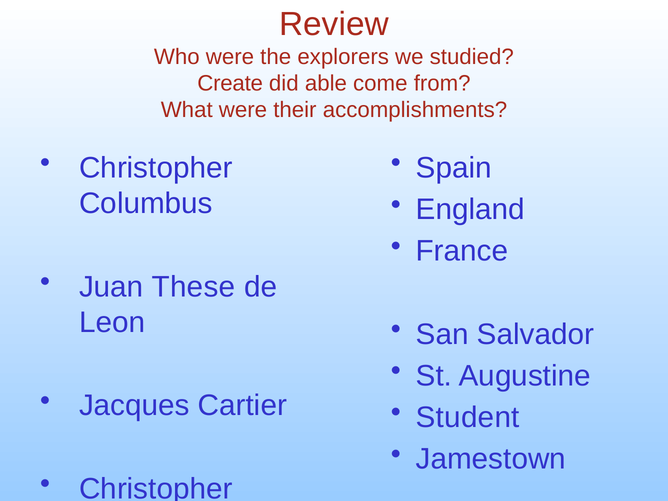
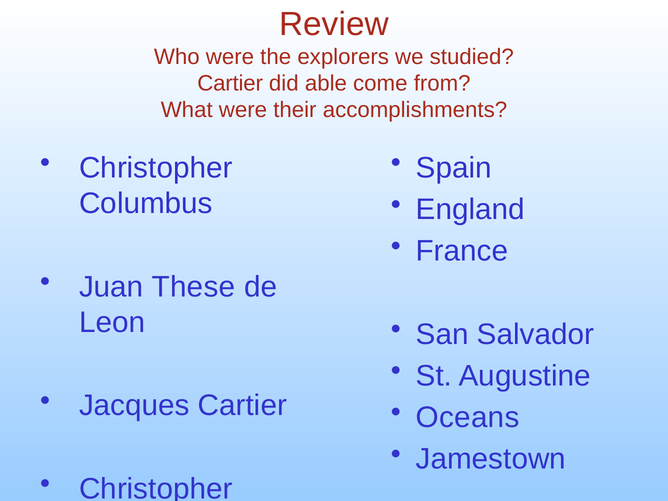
Create at (230, 83): Create -> Cartier
Student: Student -> Oceans
